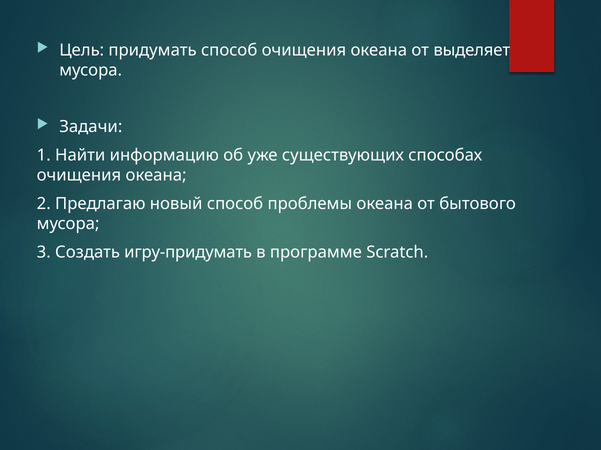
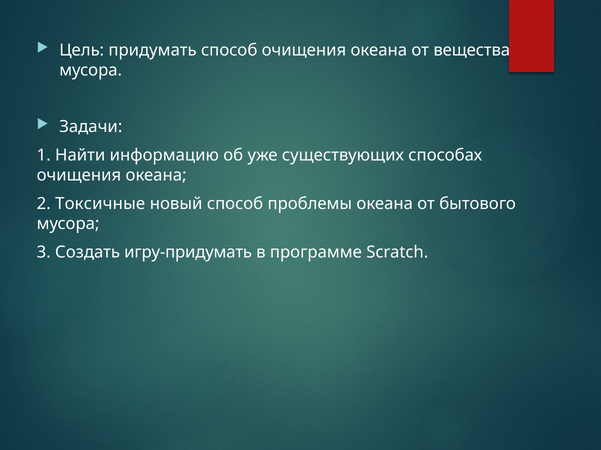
выделяет: выделяет -> вещества
Предлагаю: Предлагаю -> Токсичные
